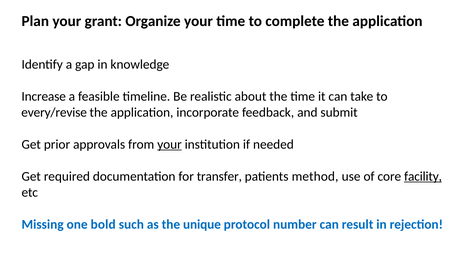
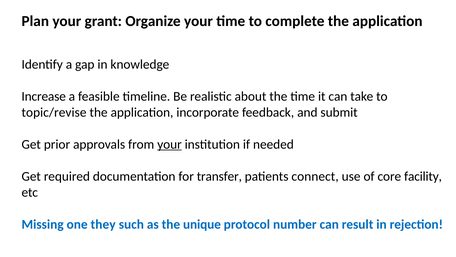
every/revise: every/revise -> topic/revise
method: method -> connect
facility underline: present -> none
bold: bold -> they
